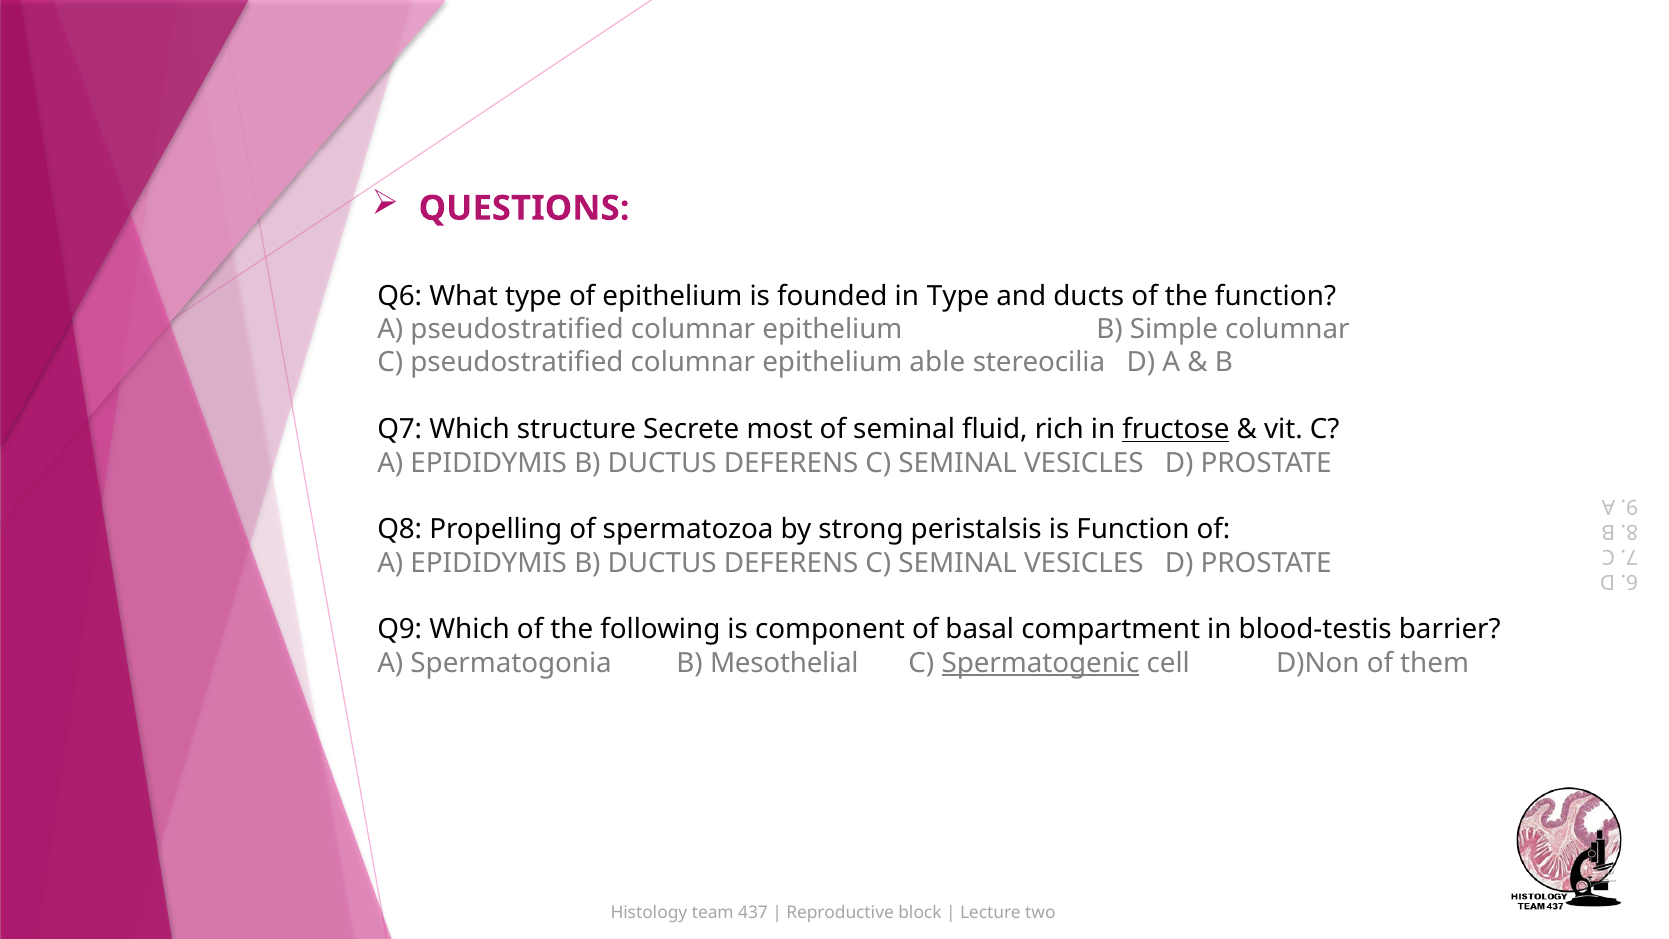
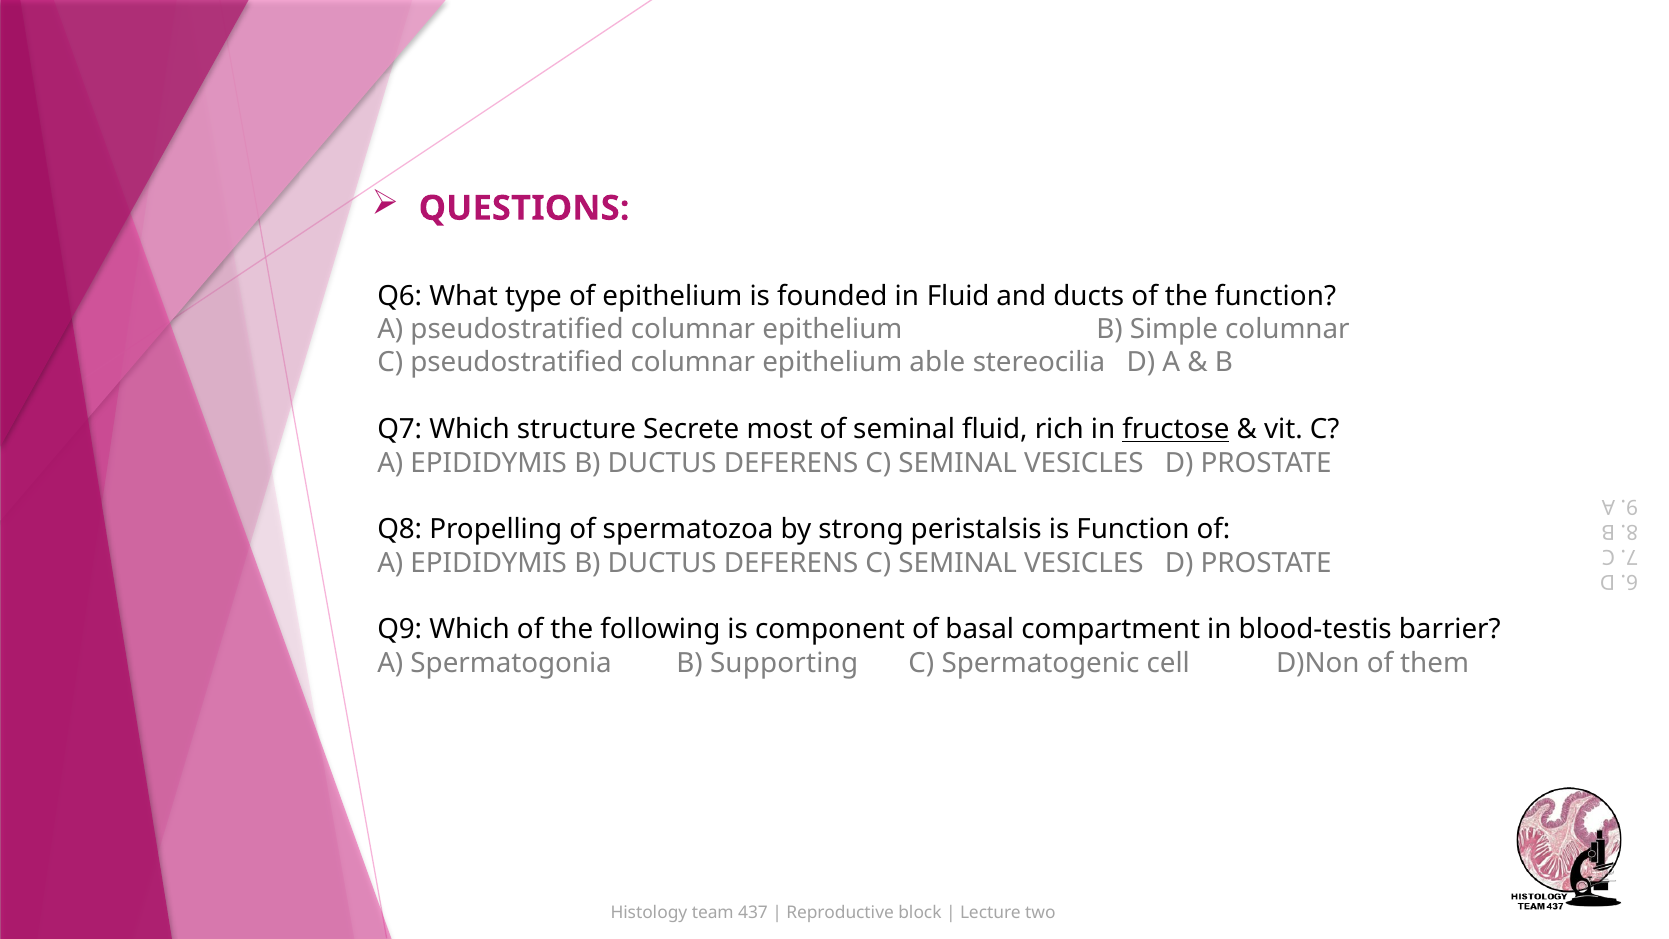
in Type: Type -> Fluid
Mesothelial: Mesothelial -> Supporting
Spermatogenic underline: present -> none
